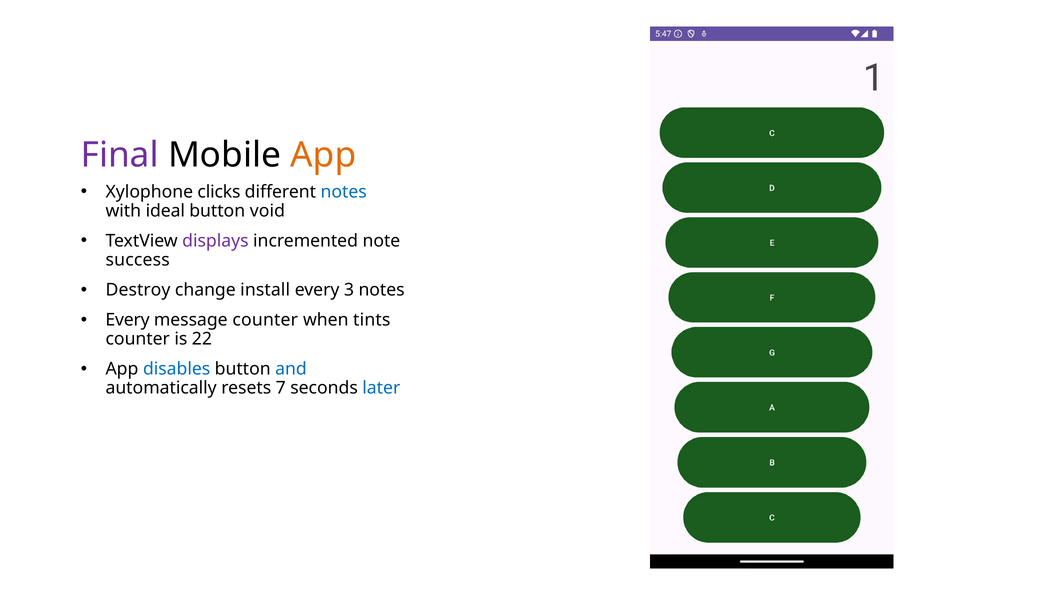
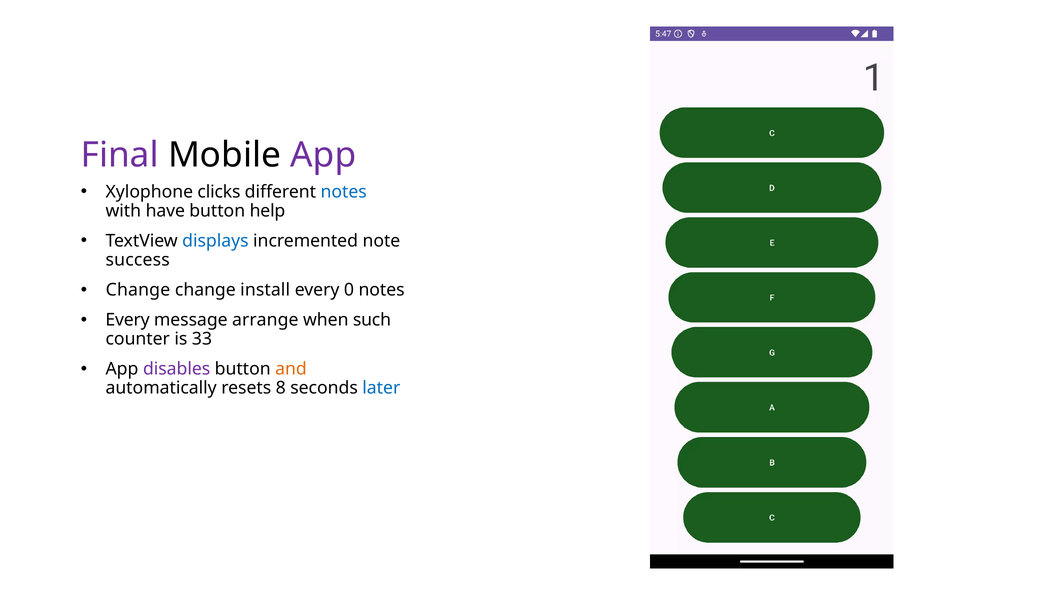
App at (323, 155) colour: orange -> purple
ideal: ideal -> have
void: void -> help
displays colour: purple -> blue
Destroy at (138, 290): Destroy -> Change
3: 3 -> 0
message counter: counter -> arrange
tints: tints -> such
22: 22 -> 33
disables colour: blue -> purple
and colour: blue -> orange
7: 7 -> 8
